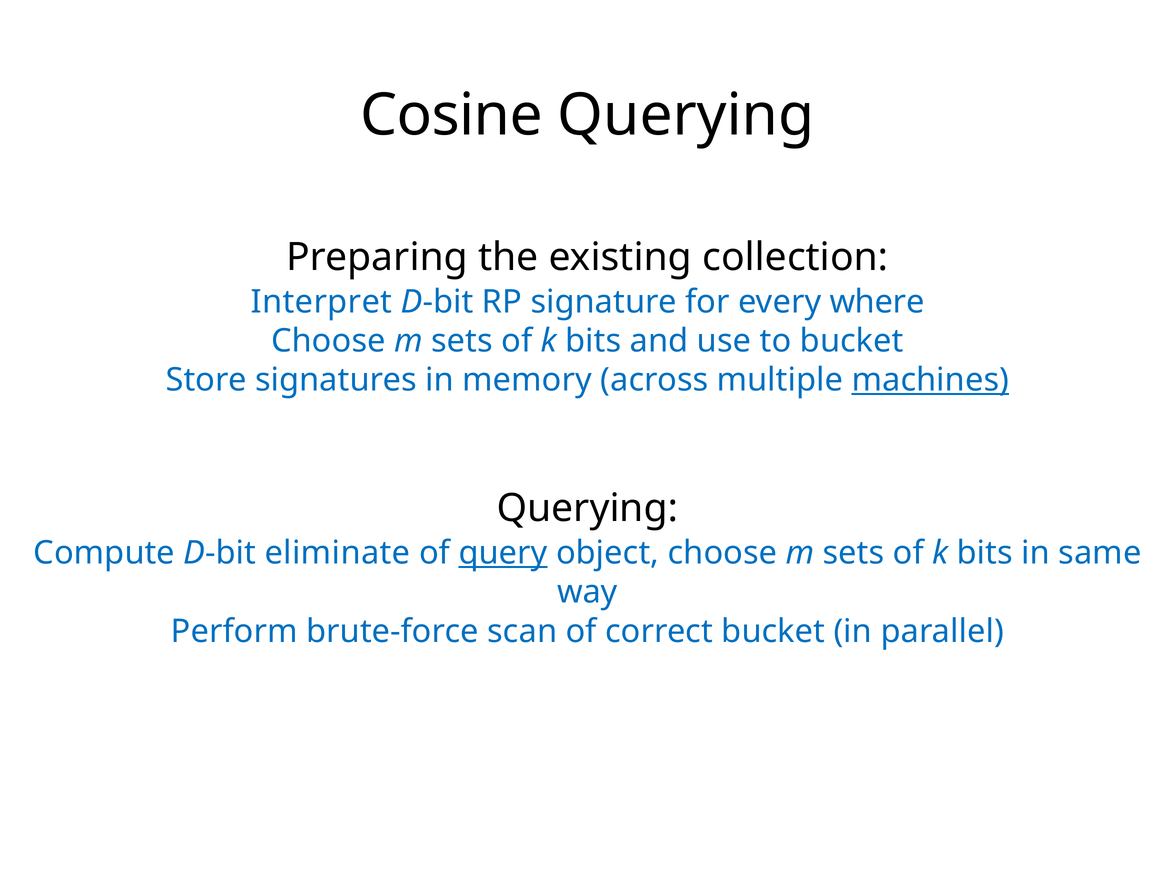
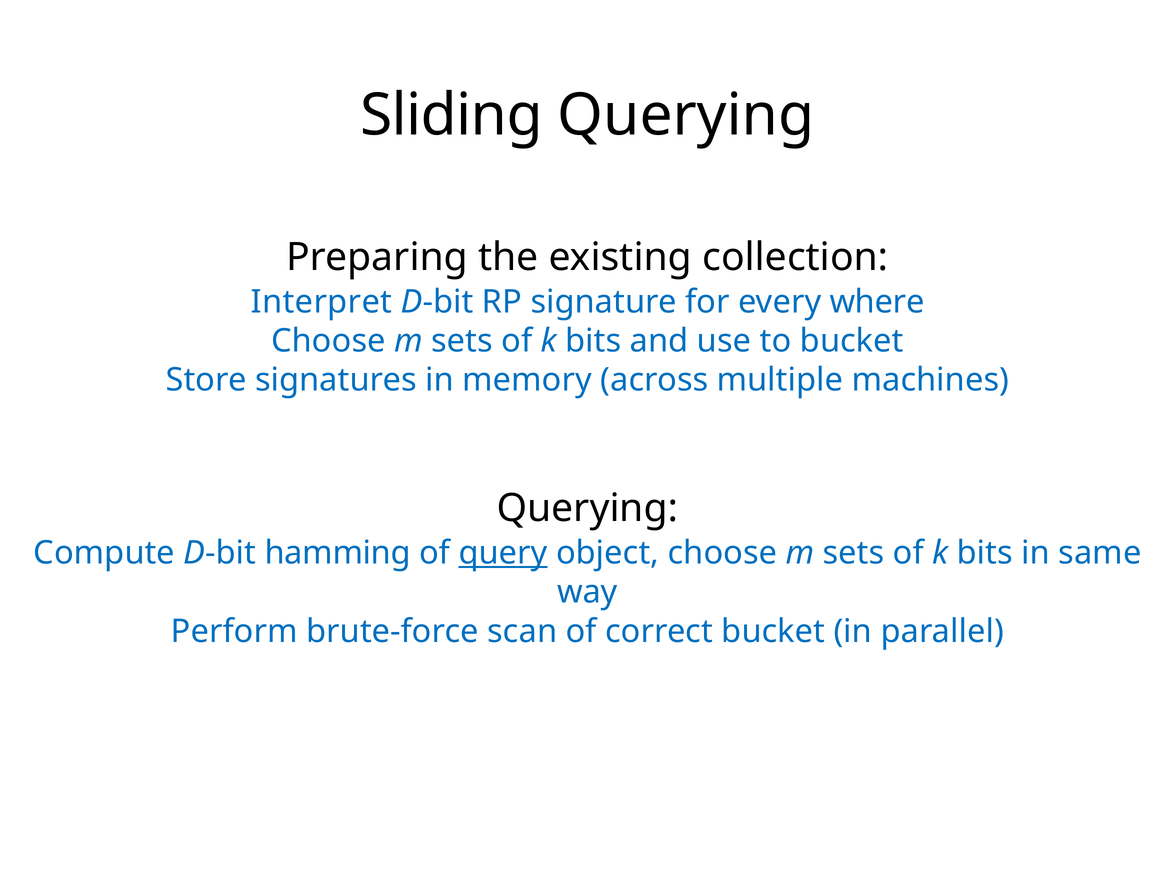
Cosine: Cosine -> Sliding
machines underline: present -> none
eliminate: eliminate -> hamming
